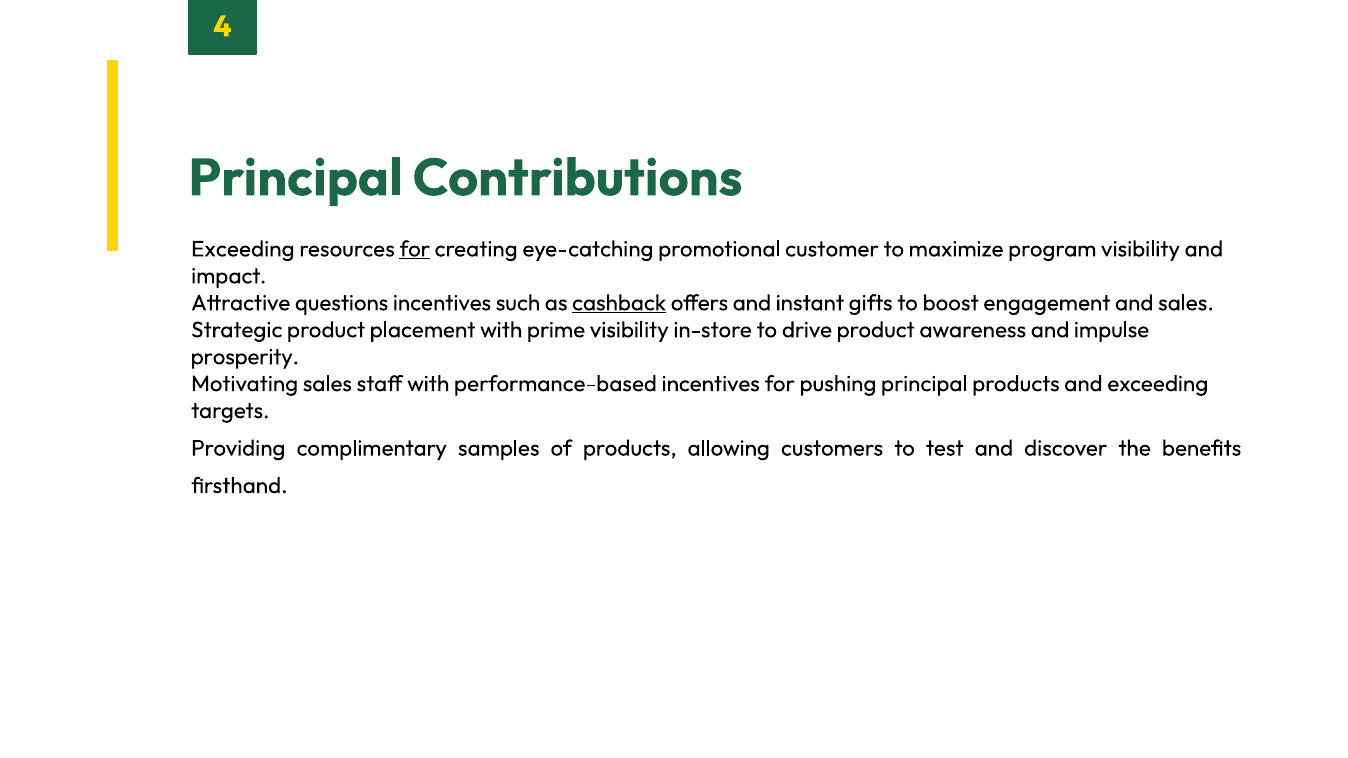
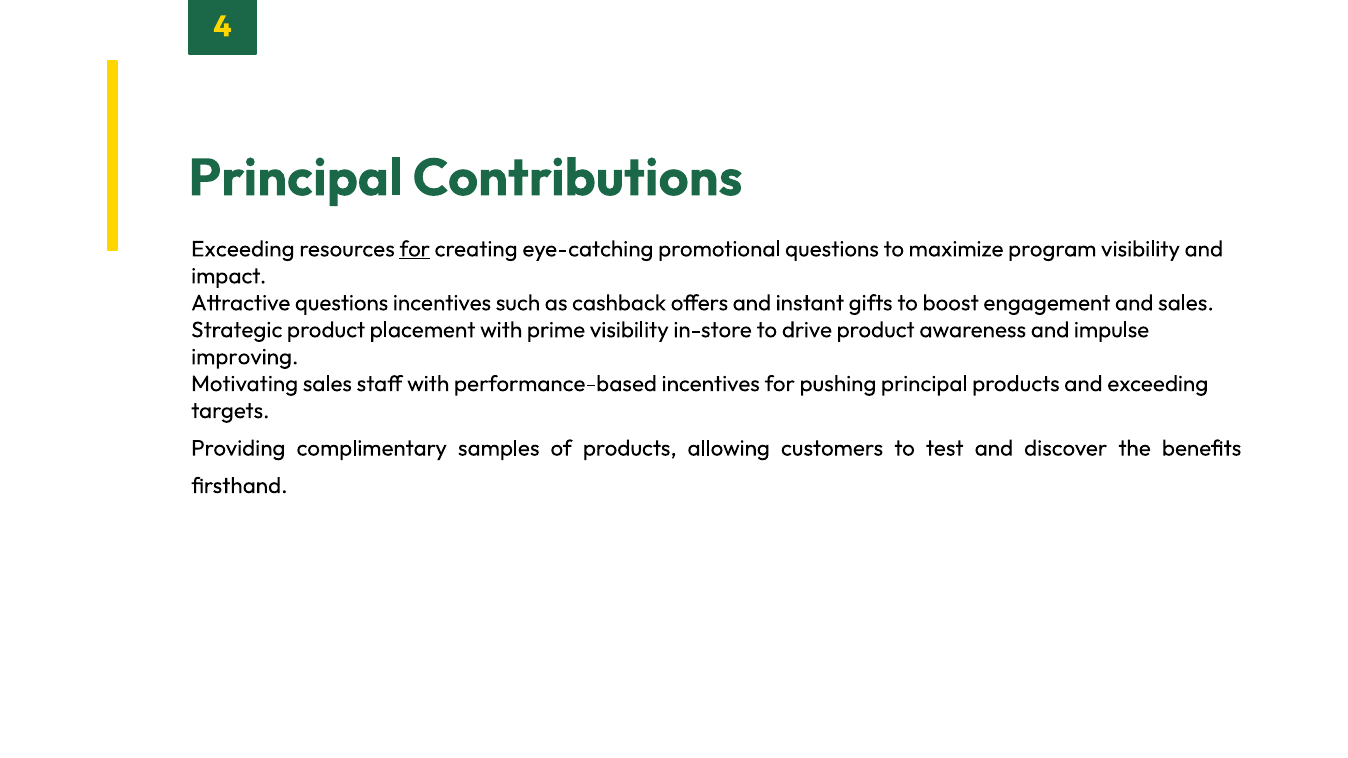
promotional customer: customer -> questions
cashback underline: present -> none
prosperity: prosperity -> improving
